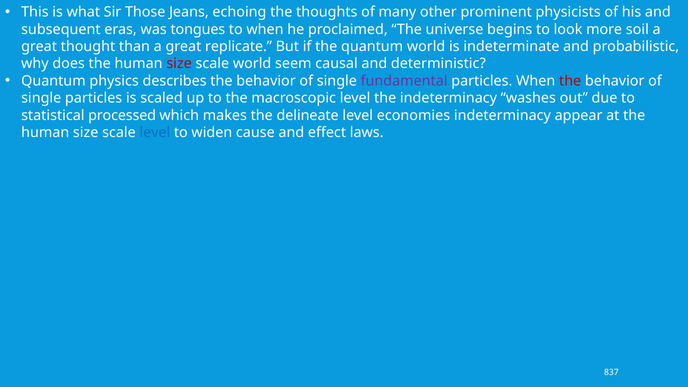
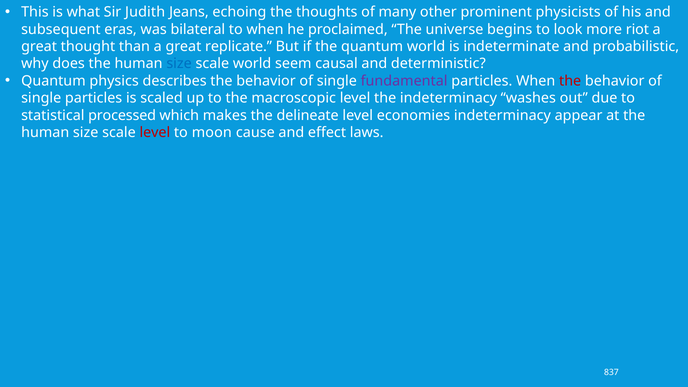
Those: Those -> Judith
tongues: tongues -> bilateral
soil: soil -> riot
size at (179, 64) colour: red -> blue
level at (155, 133) colour: blue -> red
widen: widen -> moon
